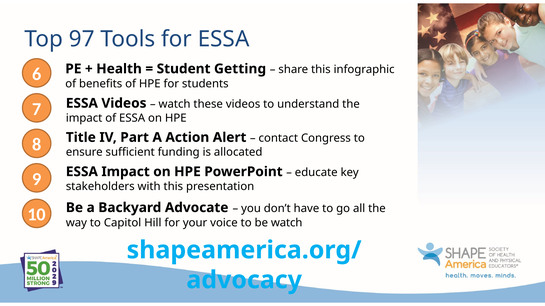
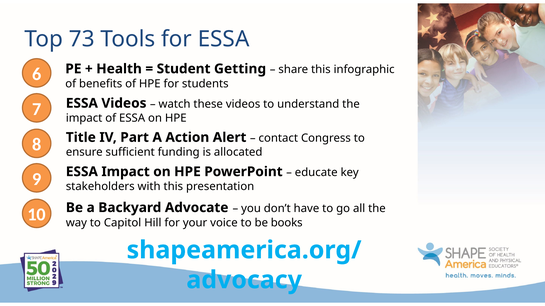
97: 97 -> 73
be watch: watch -> books
